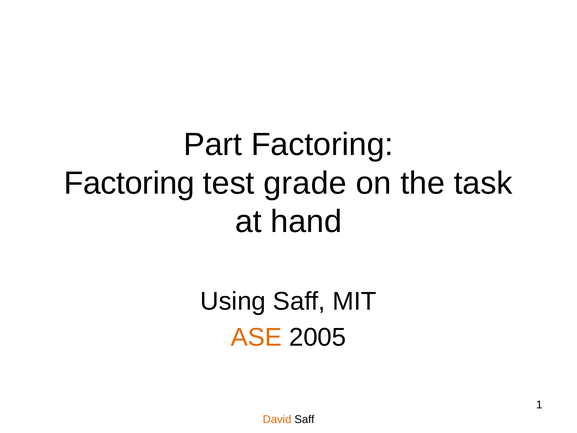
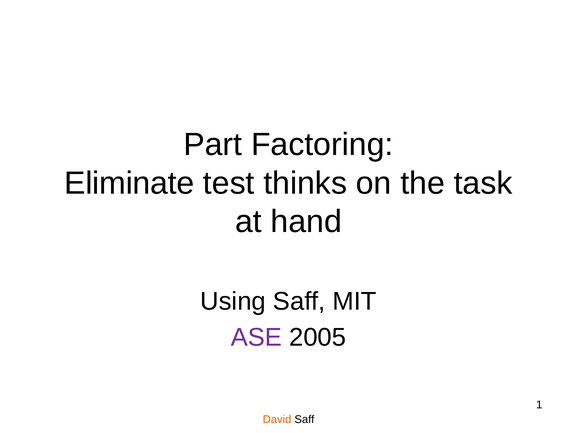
Factoring at (129, 183): Factoring -> Eliminate
grade: grade -> thinks
ASE colour: orange -> purple
